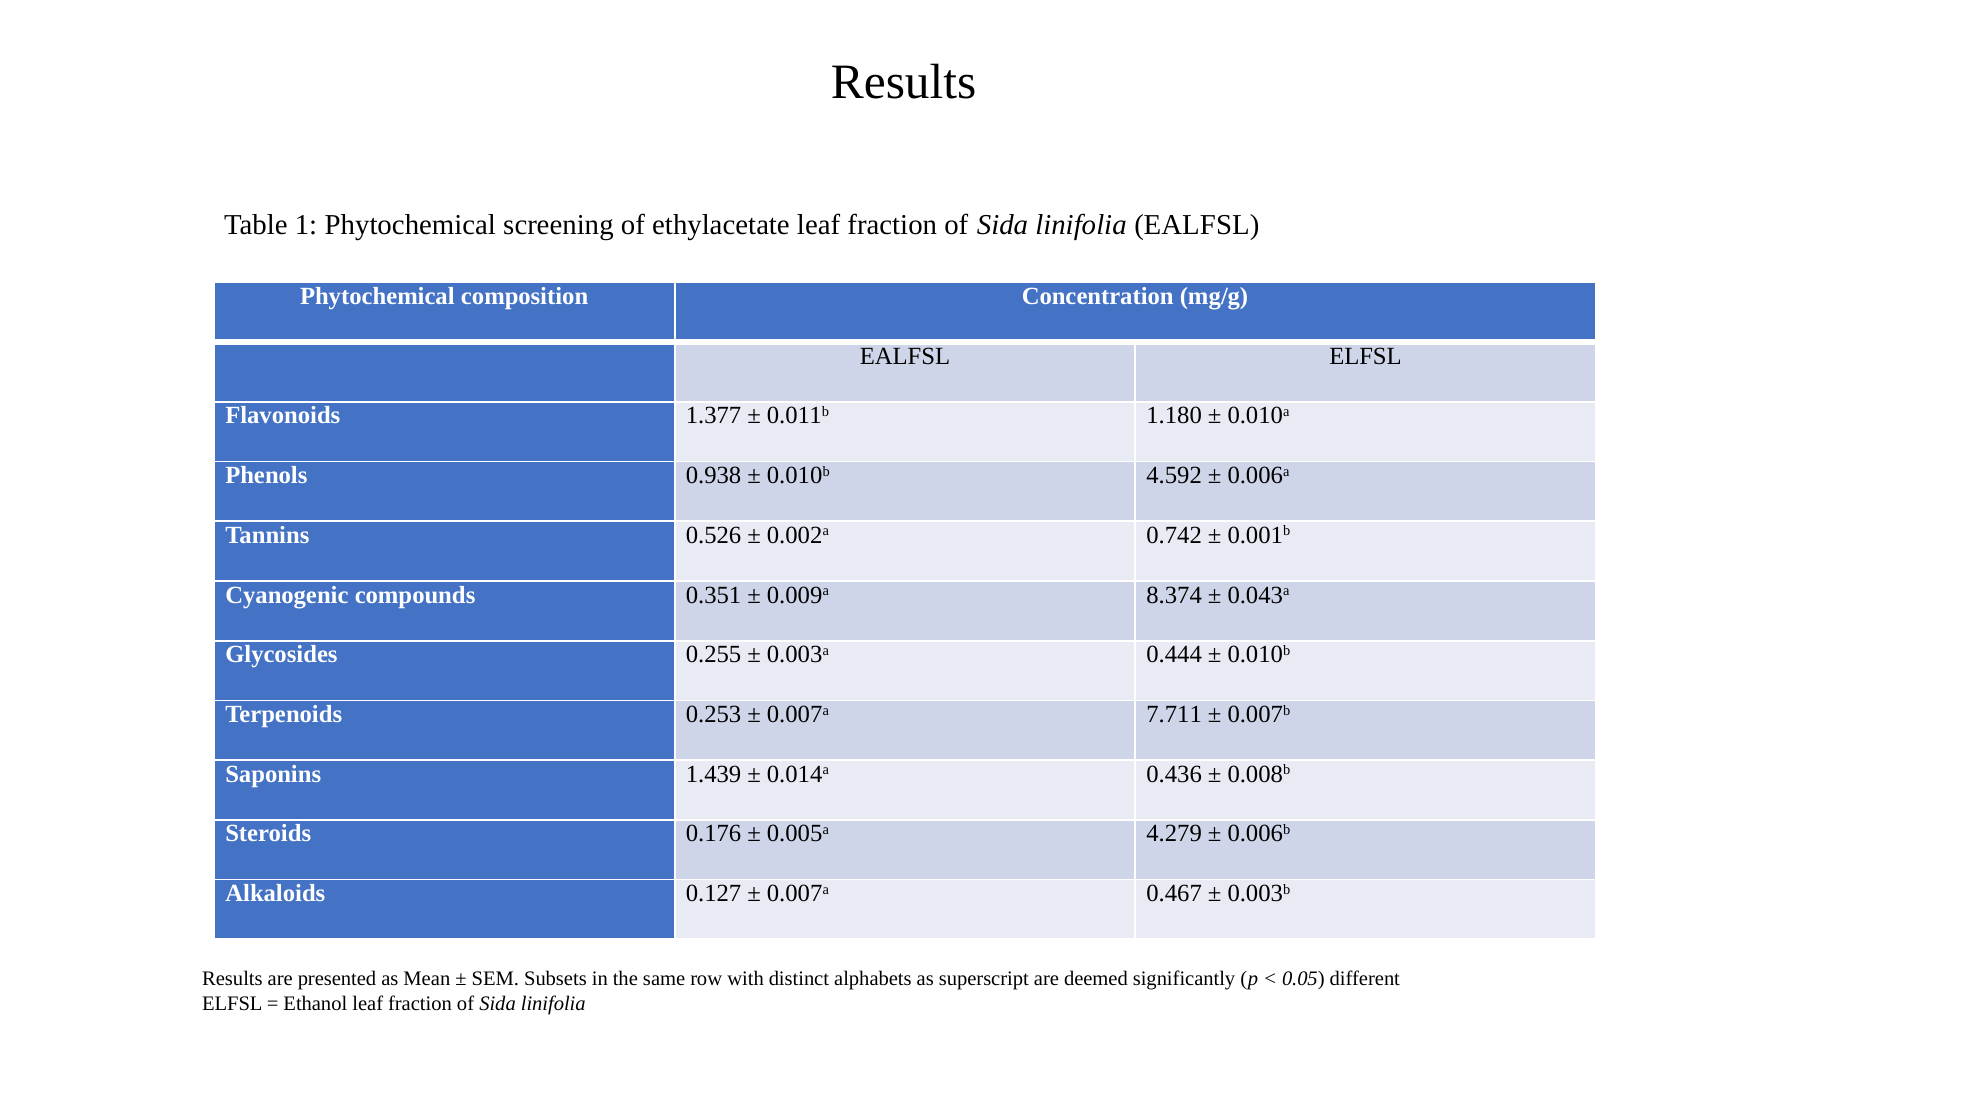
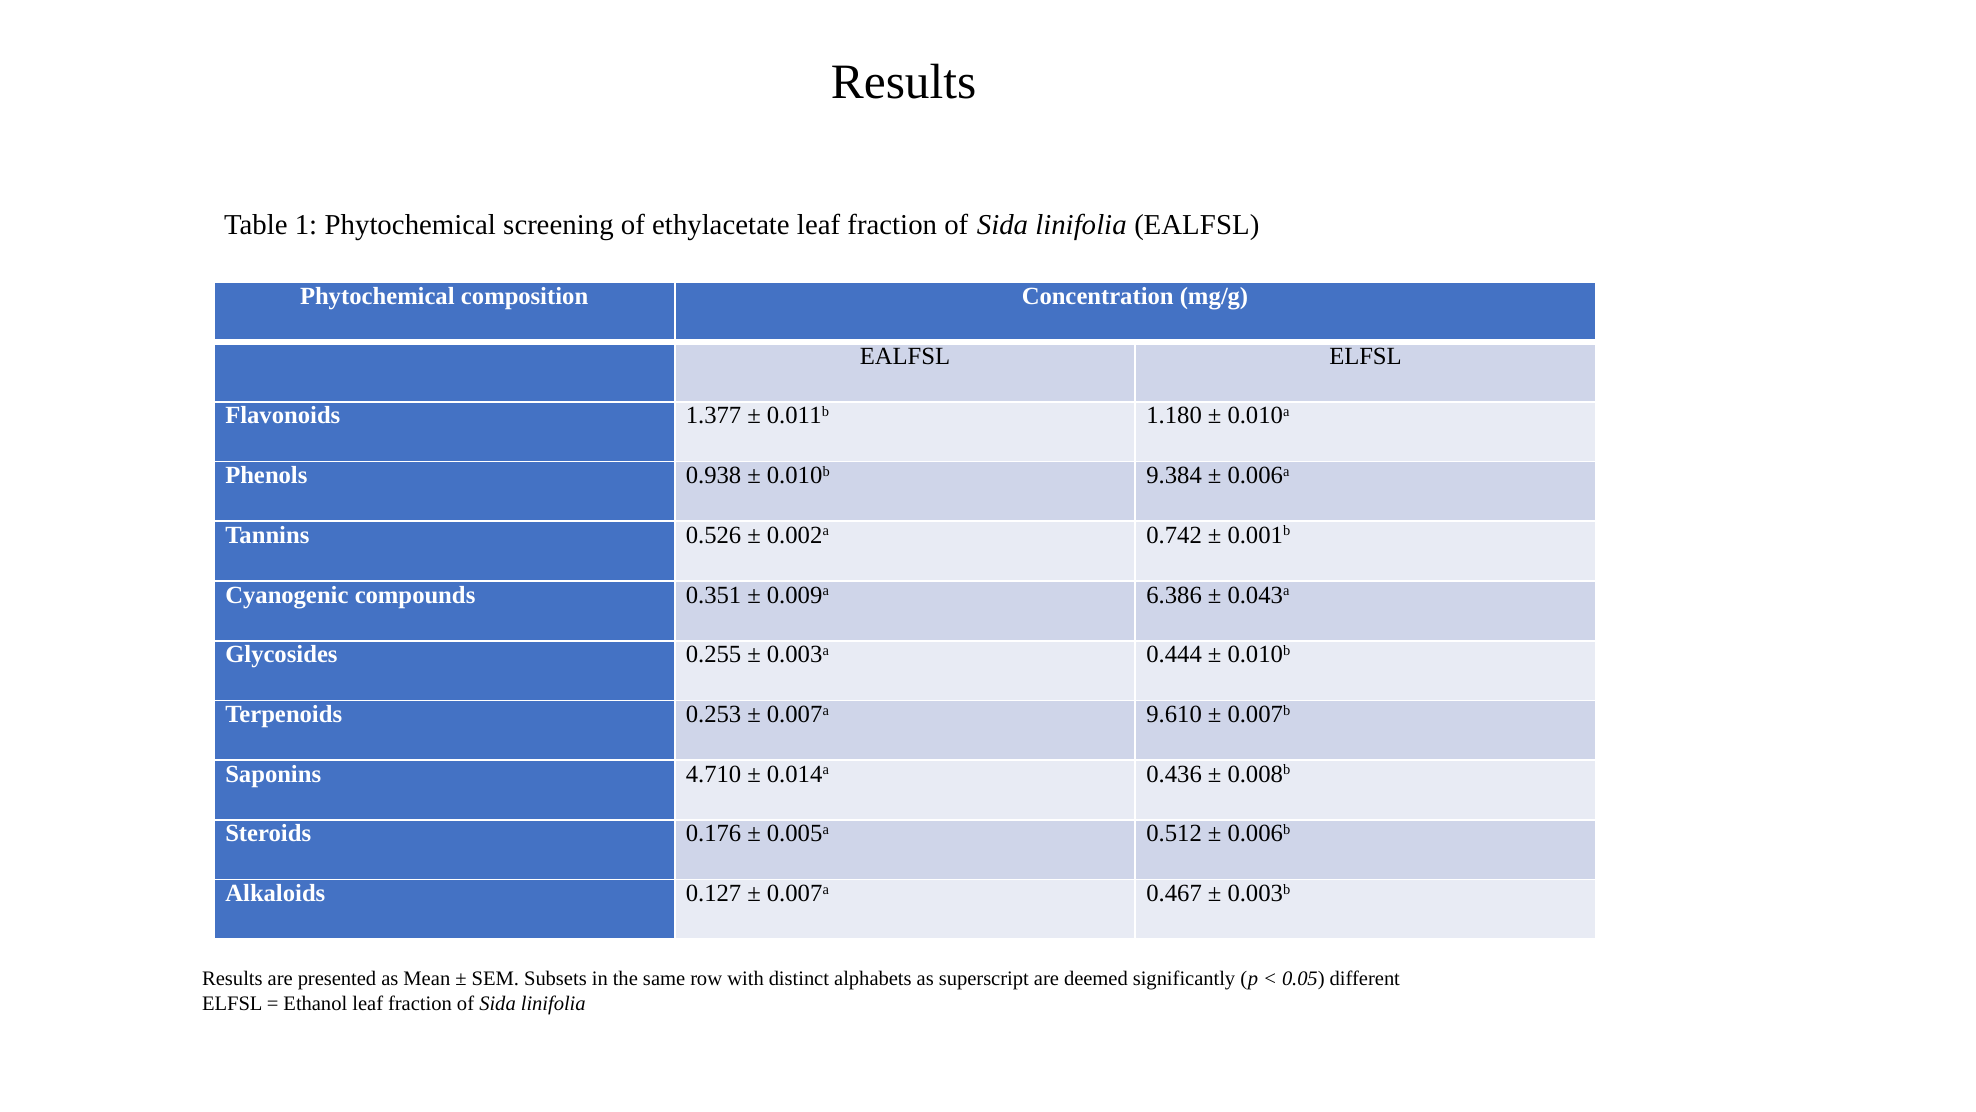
4.592: 4.592 -> 9.384
8.374: 8.374 -> 6.386
7.711: 7.711 -> 9.610
1.439: 1.439 -> 4.710
4.279: 4.279 -> 0.512
